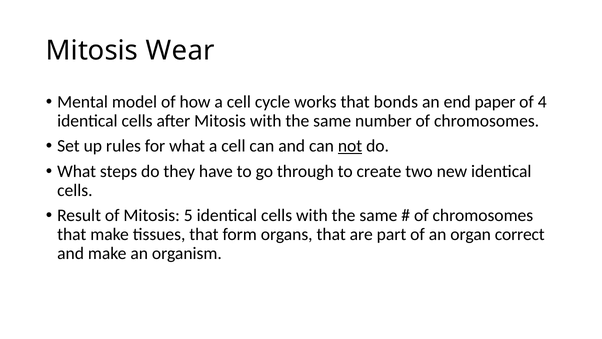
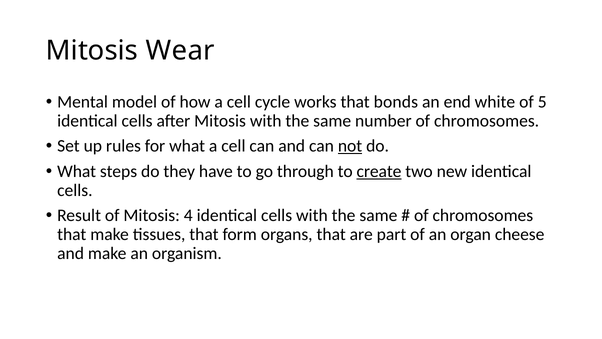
paper: paper -> white
4: 4 -> 5
create underline: none -> present
5: 5 -> 4
correct: correct -> cheese
